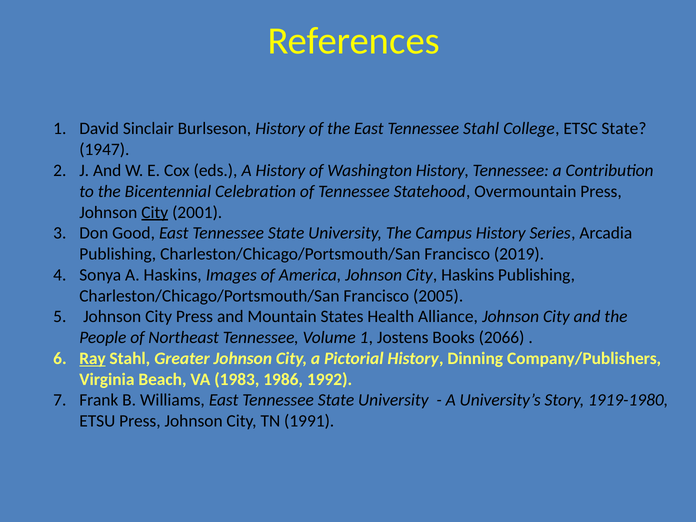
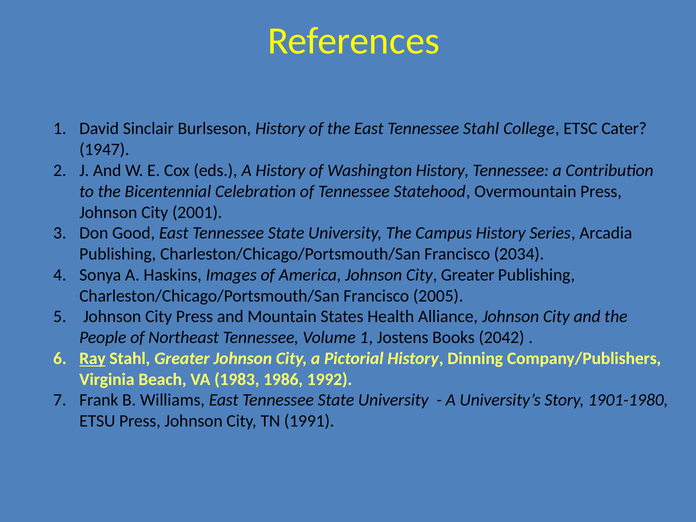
ETSC State: State -> Cater
City at (155, 212) underline: present -> none
2019: 2019 -> 2034
City Haskins: Haskins -> Greater
2066: 2066 -> 2042
1919-1980: 1919-1980 -> 1901-1980
